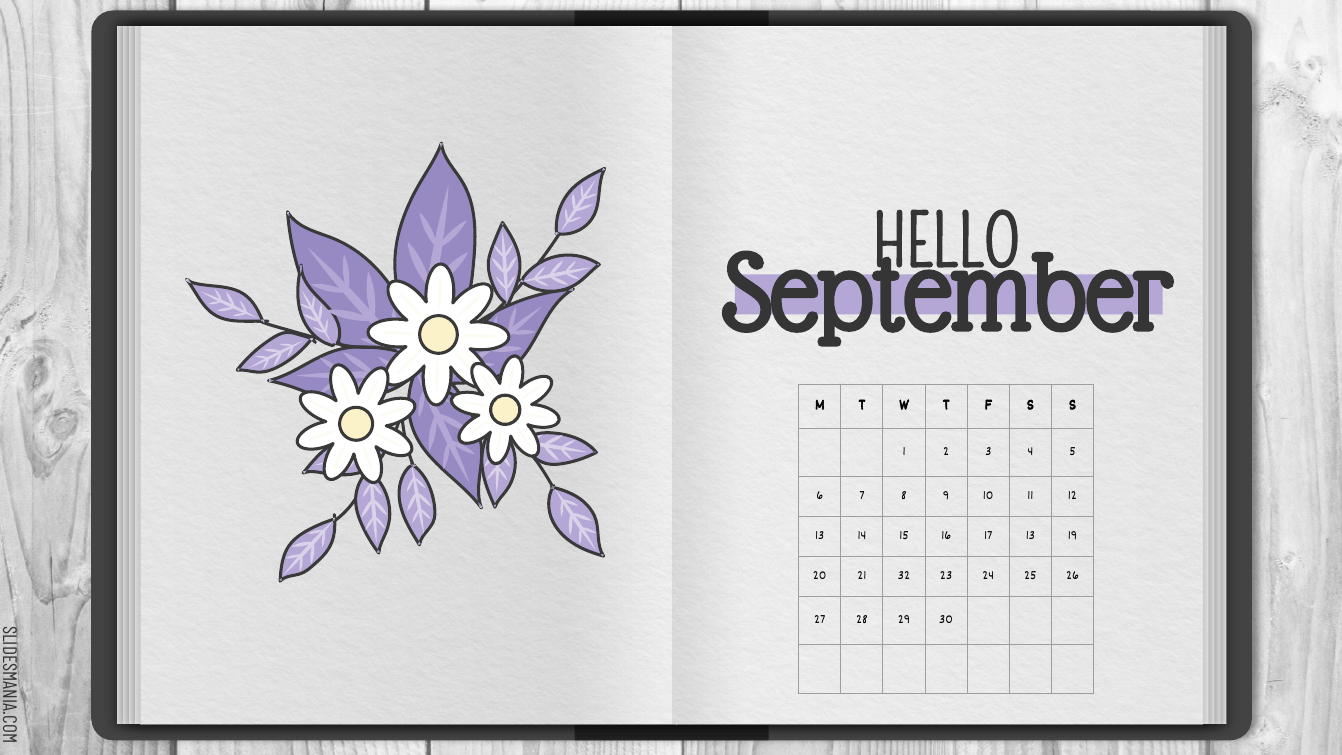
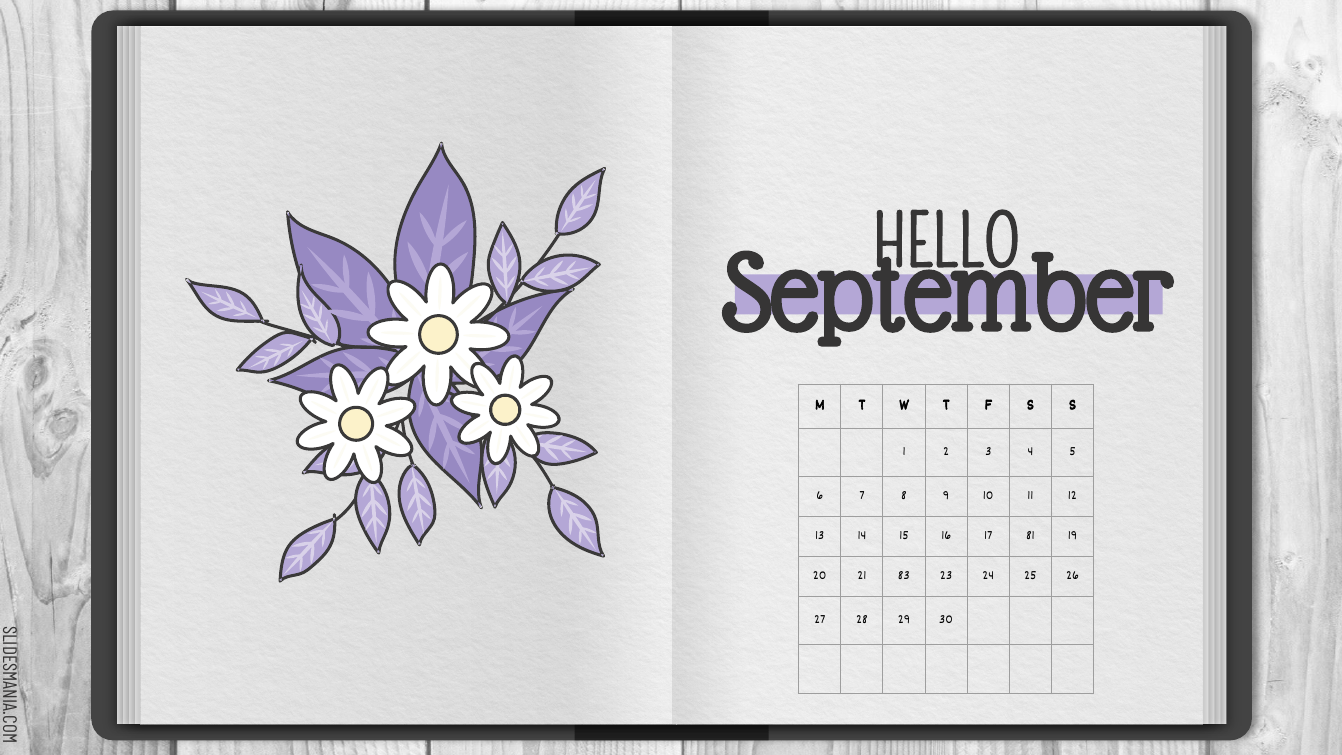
17 13: 13 -> 81
32: 32 -> 83
